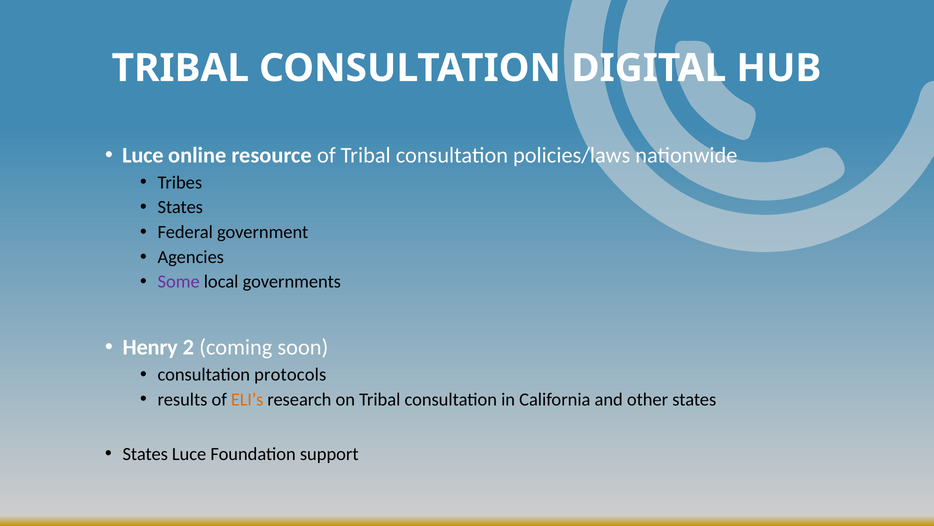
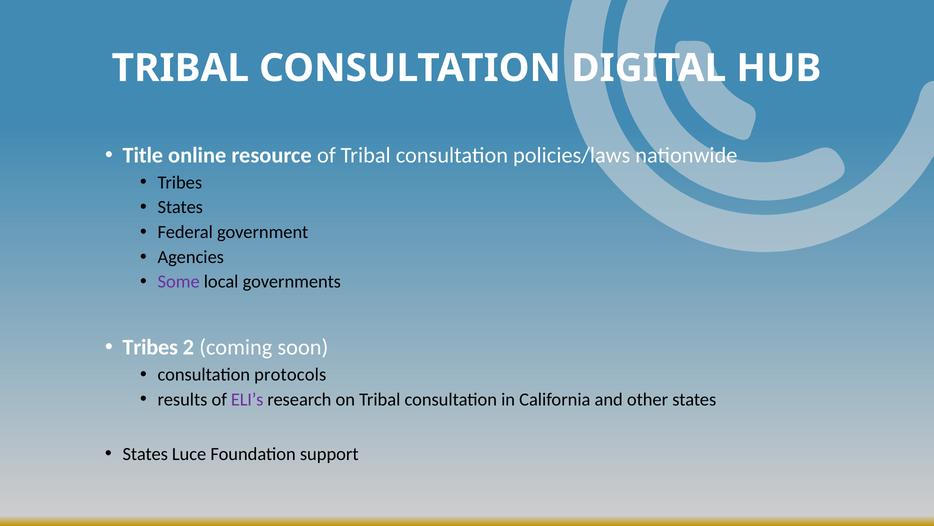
Luce at (143, 155): Luce -> Title
Henry at (150, 347): Henry -> Tribes
ELI’s colour: orange -> purple
